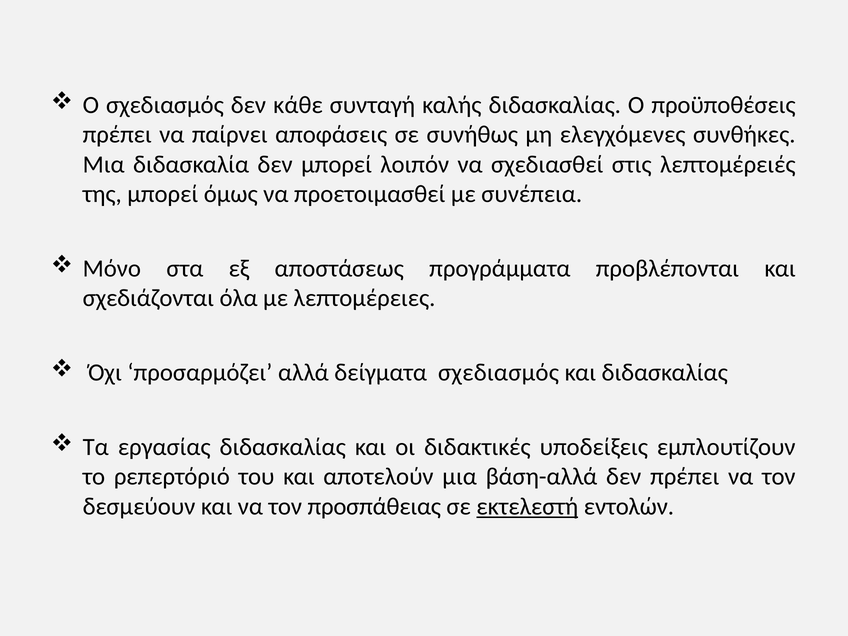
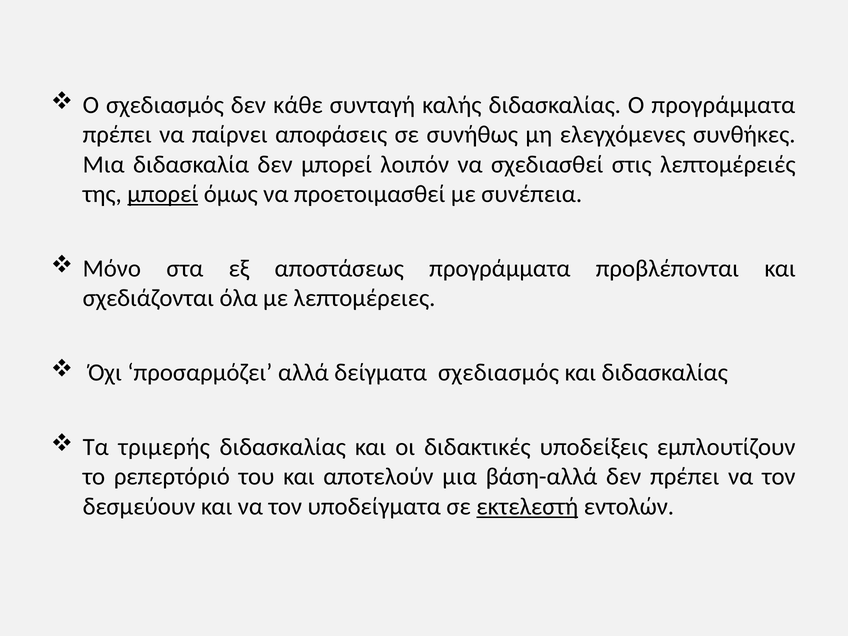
Ο προϋποθέσεις: προϋποθέσεις -> προγράμματα
μπορεί at (163, 194) underline: none -> present
εργασίας: εργασίας -> τριμερής
προσπάθειας: προσπάθειας -> υποδείγματα
